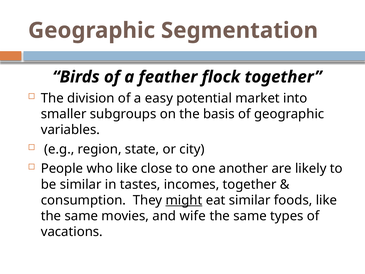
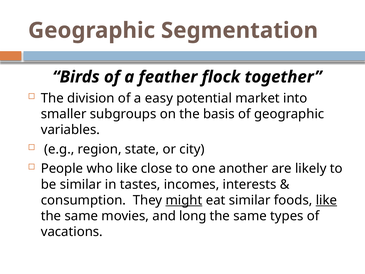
incomes together: together -> interests
like at (326, 200) underline: none -> present
wife: wife -> long
